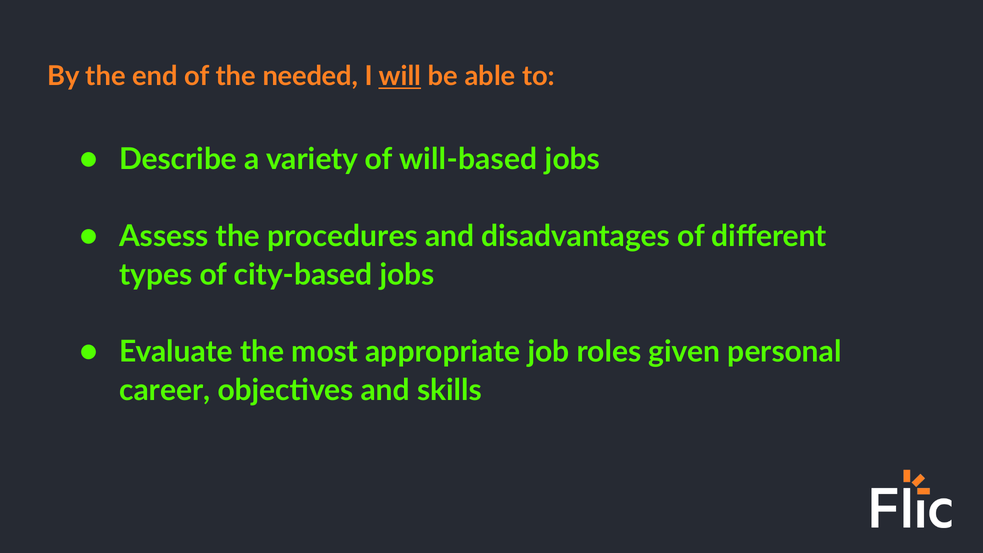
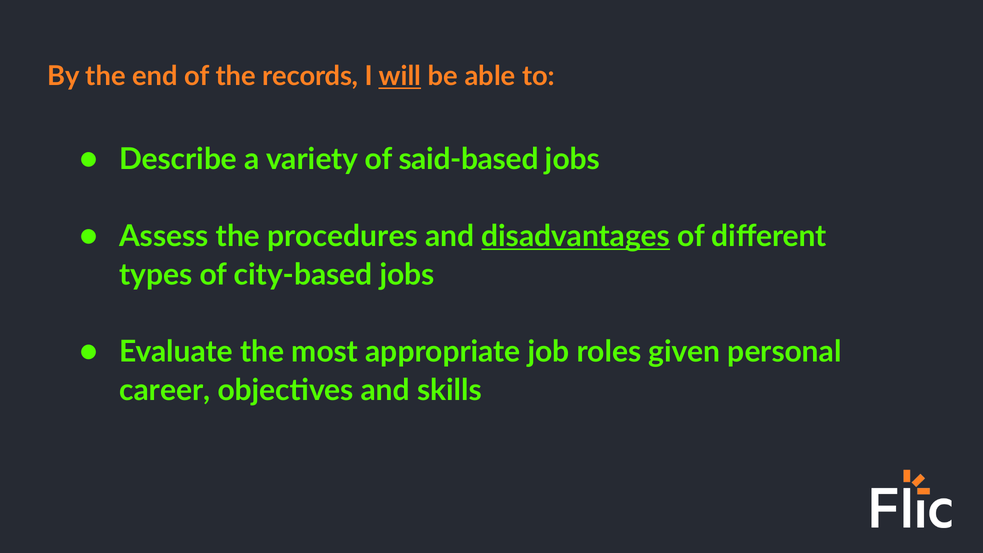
needed: needed -> records
will-based: will-based -> said-based
disadvantages underline: none -> present
